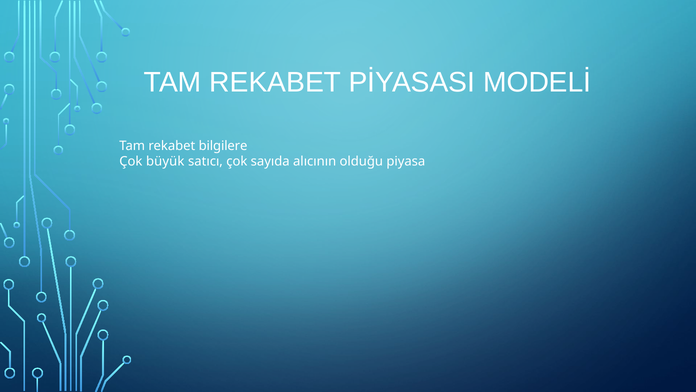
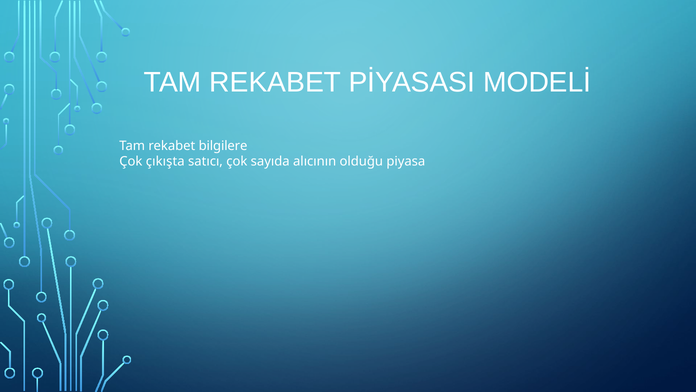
büyük: büyük -> çıkışta
